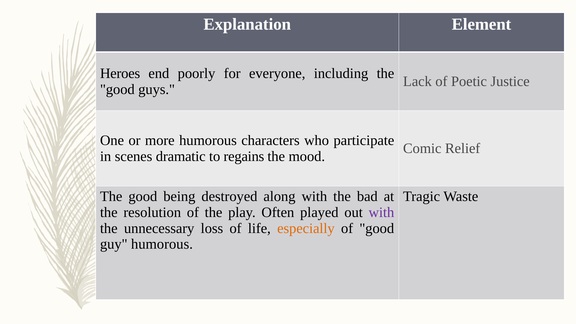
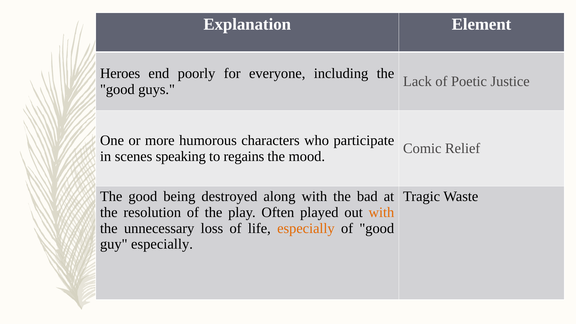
dramatic: dramatic -> speaking
with at (381, 212) colour: purple -> orange
guy humorous: humorous -> especially
